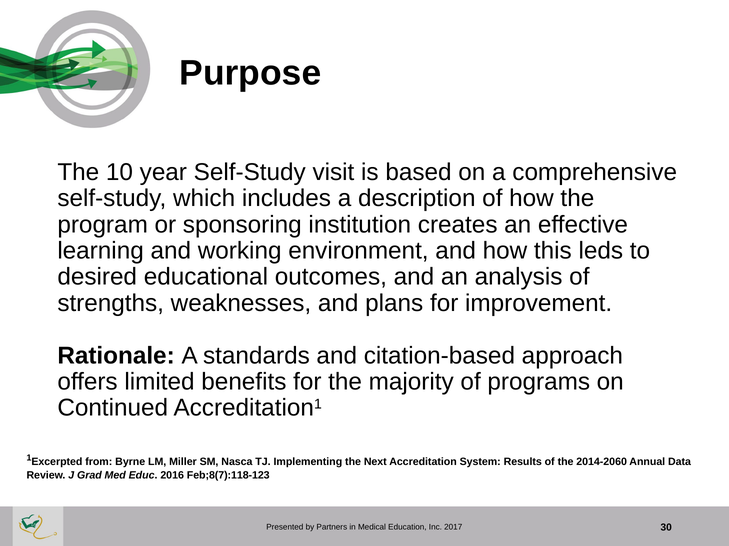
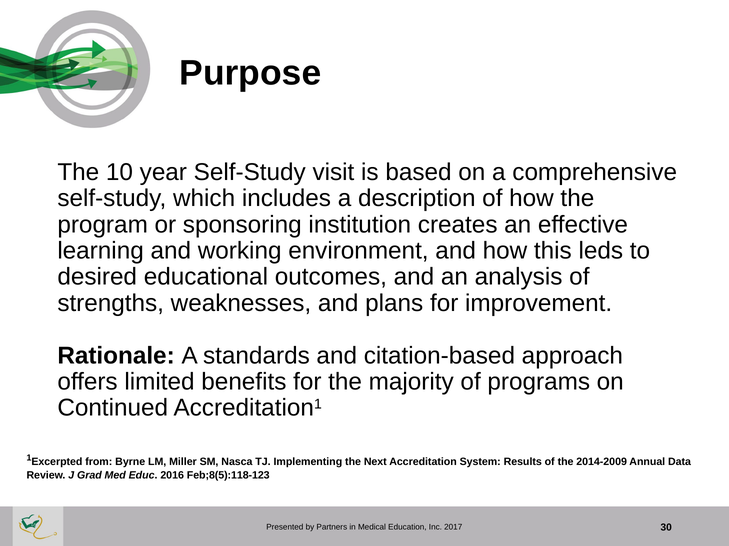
2014-2060: 2014-2060 -> 2014-2009
Feb;8(7):118-123: Feb;8(7):118-123 -> Feb;8(5):118-123
